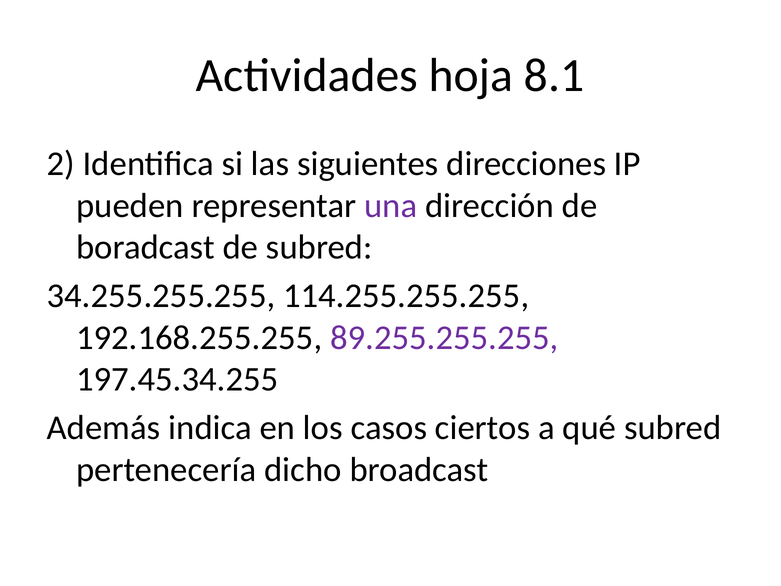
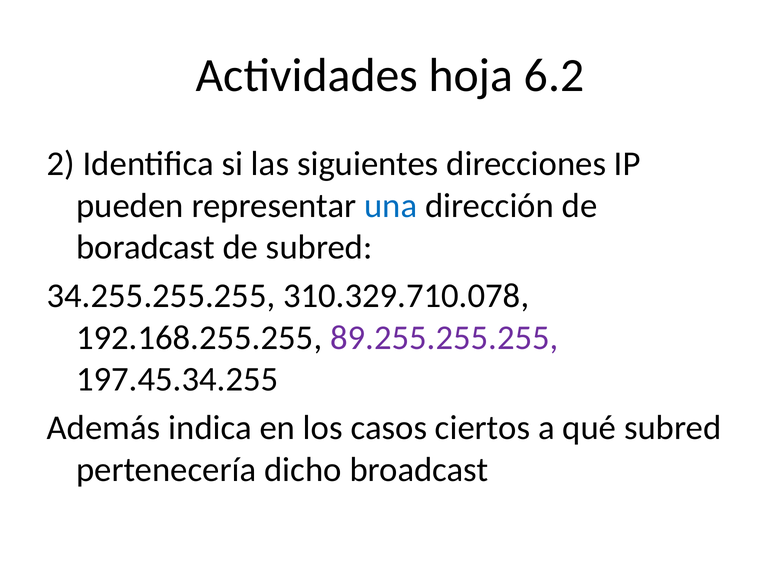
8.1: 8.1 -> 6.2
una colour: purple -> blue
114.255.255.255: 114.255.255.255 -> 310.329.710.078
